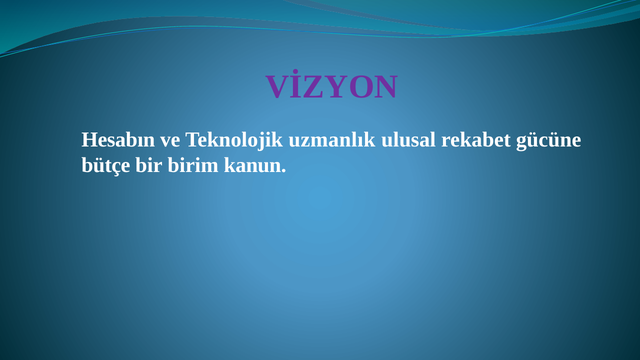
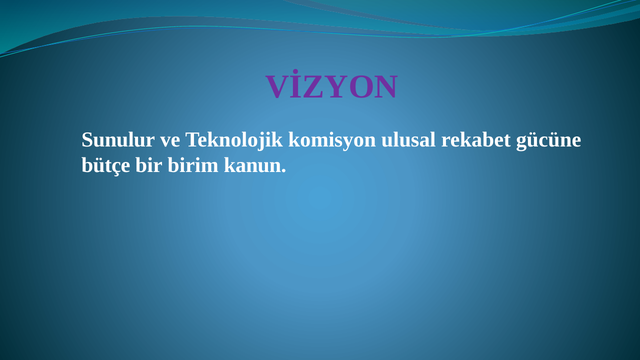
Hesabın: Hesabın -> Sunulur
uzmanlık: uzmanlık -> komisyon
